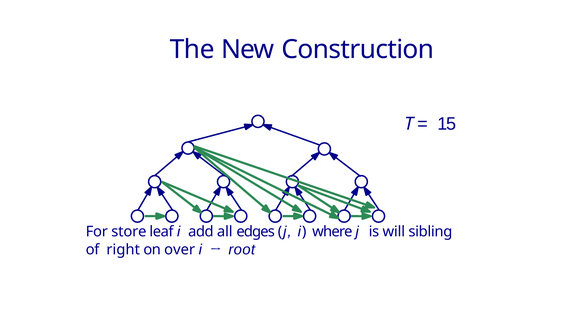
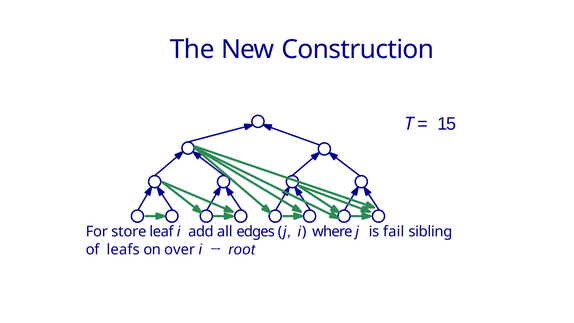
will: will -> fail
right: right -> leafs
